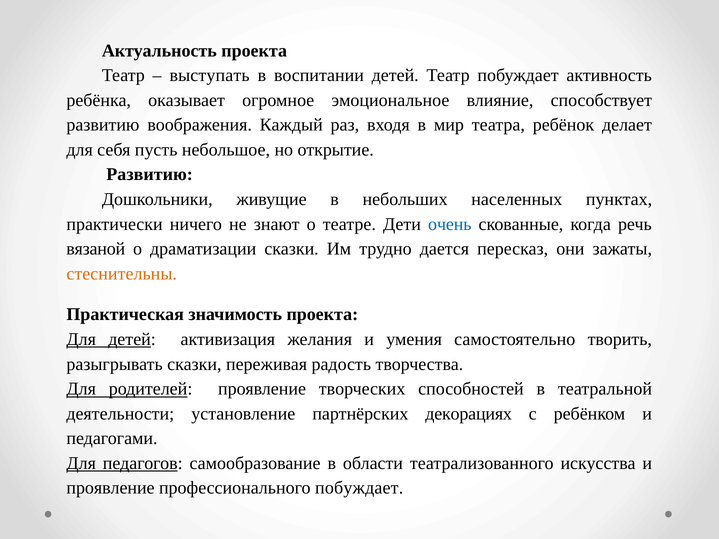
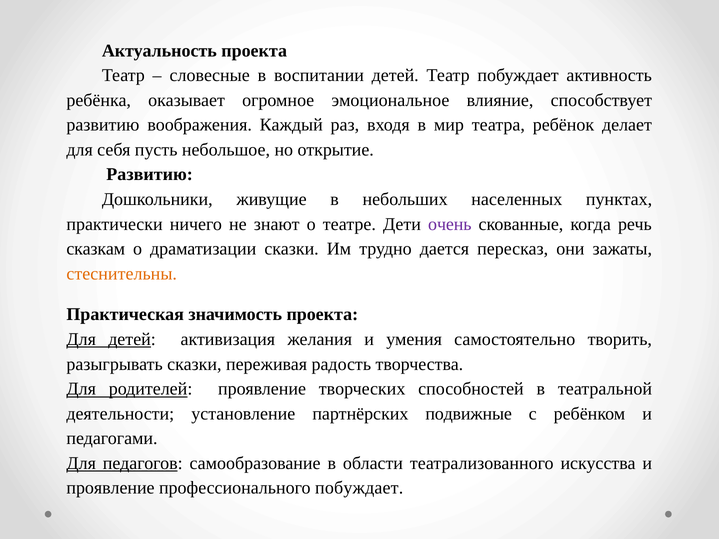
выступать: выступать -> словесные
очень colour: blue -> purple
вязаной: вязаной -> сказкам
декорациях: декорациях -> подвижные
